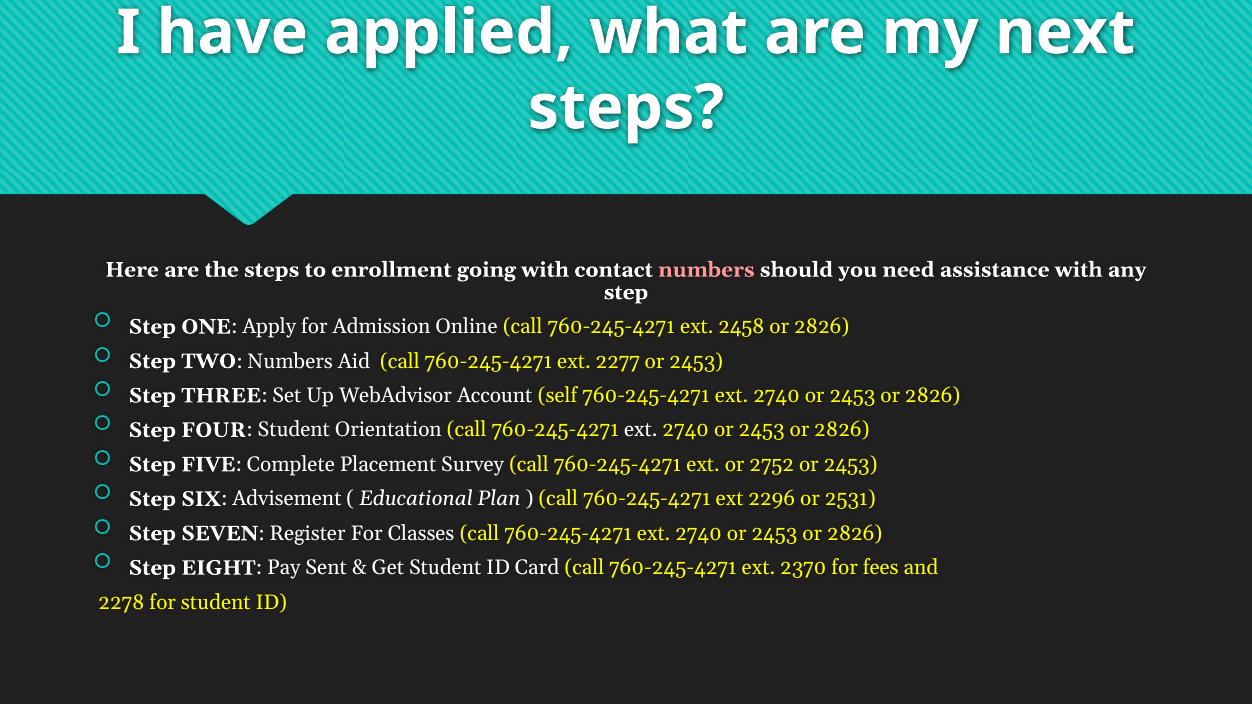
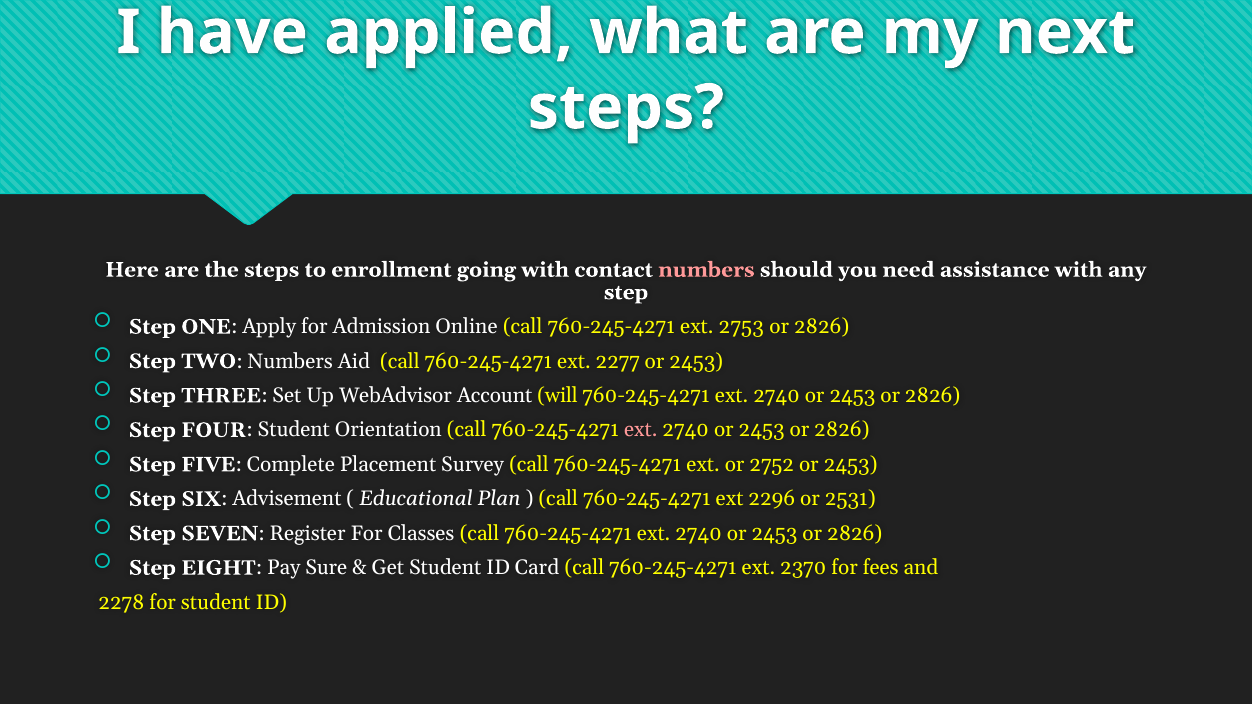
2458: 2458 -> 2753
self: self -> will
ext at (641, 430) colour: white -> pink
Sent: Sent -> Sure
